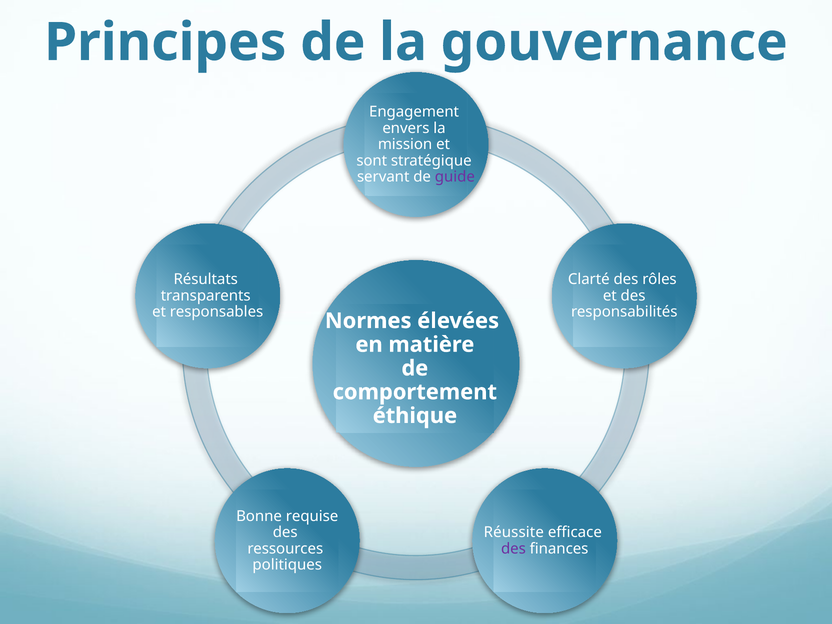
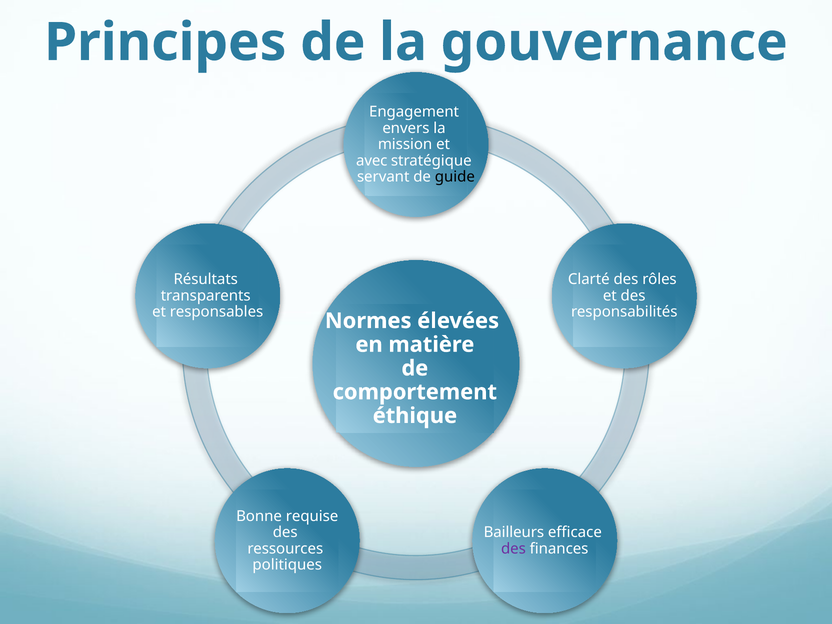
sont: sont -> avec
guide colour: purple -> black
Réussite: Réussite -> Bailleurs
